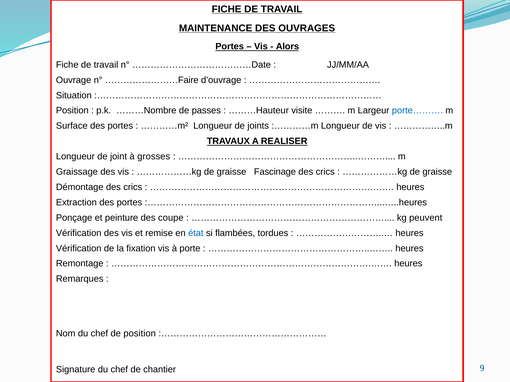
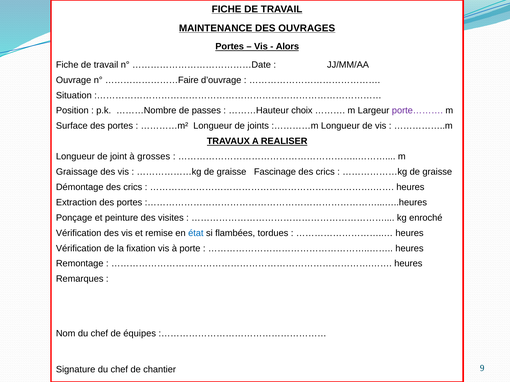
visite: visite -> choix
porte……… colour: blue -> purple
coupe: coupe -> visites
peuvent: peuvent -> enroché
de position: position -> équipes
